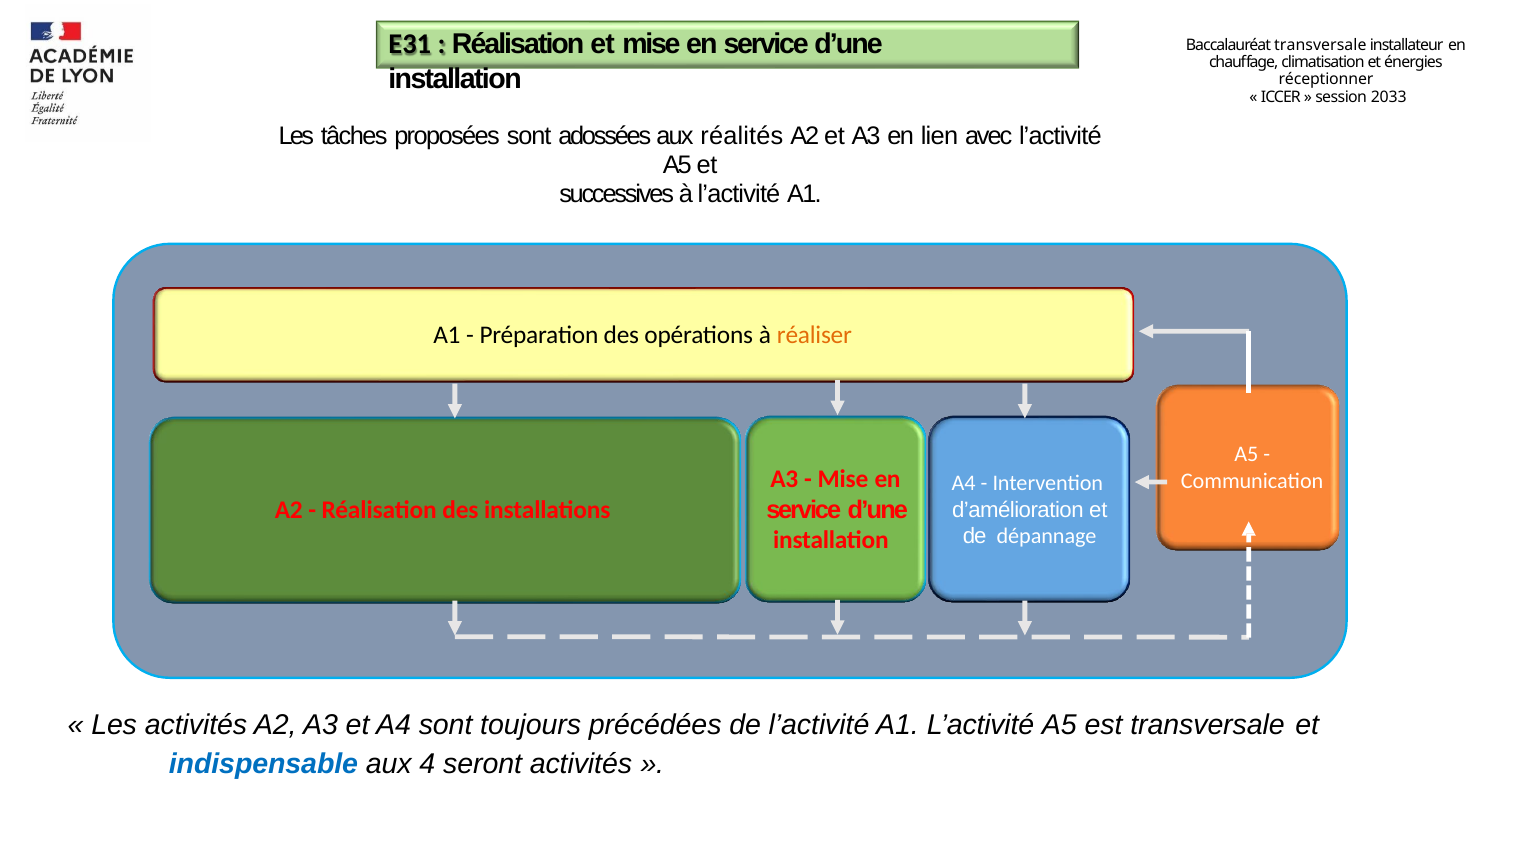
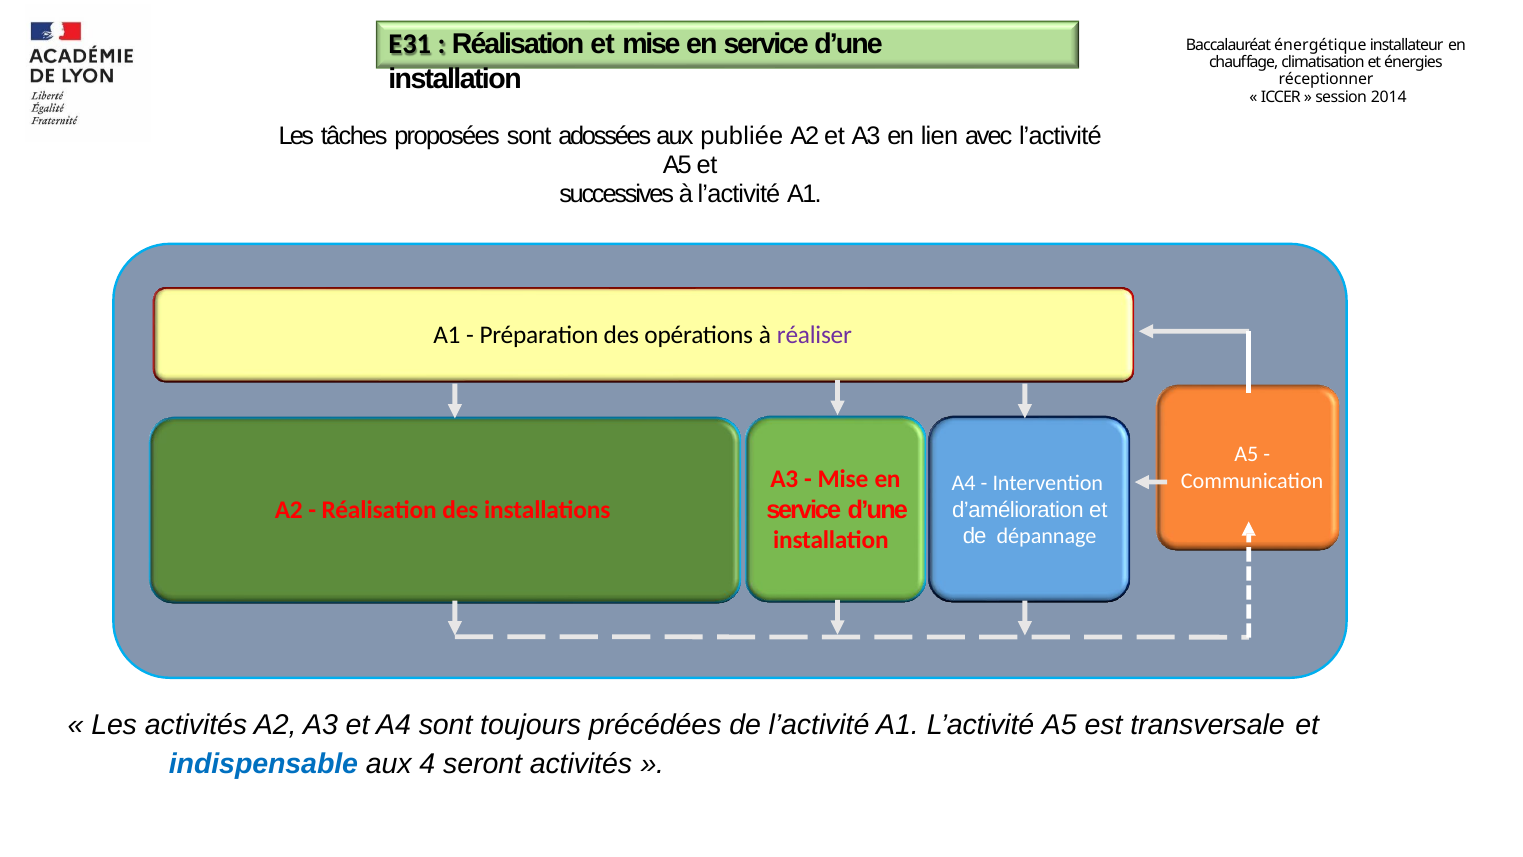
Baccalauréat transversale: transversale -> énergétique
2033: 2033 -> 2014
réalités: réalités -> publiée
réaliser colour: orange -> purple
